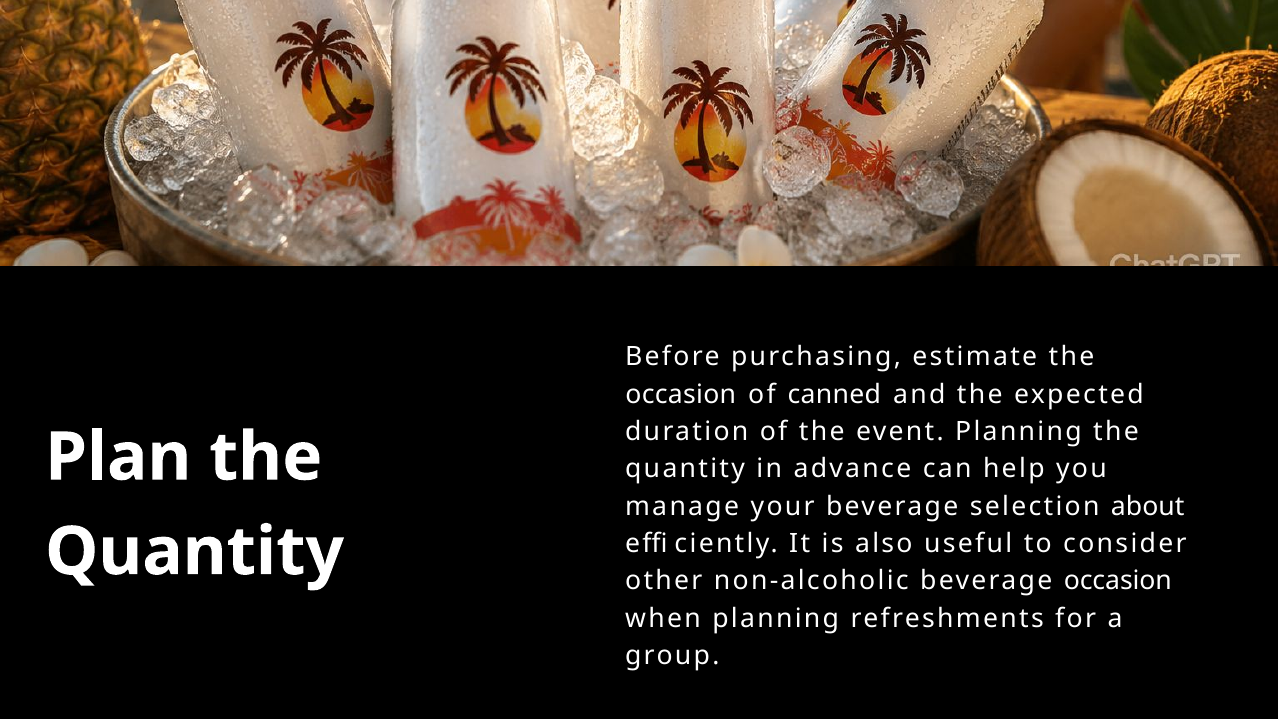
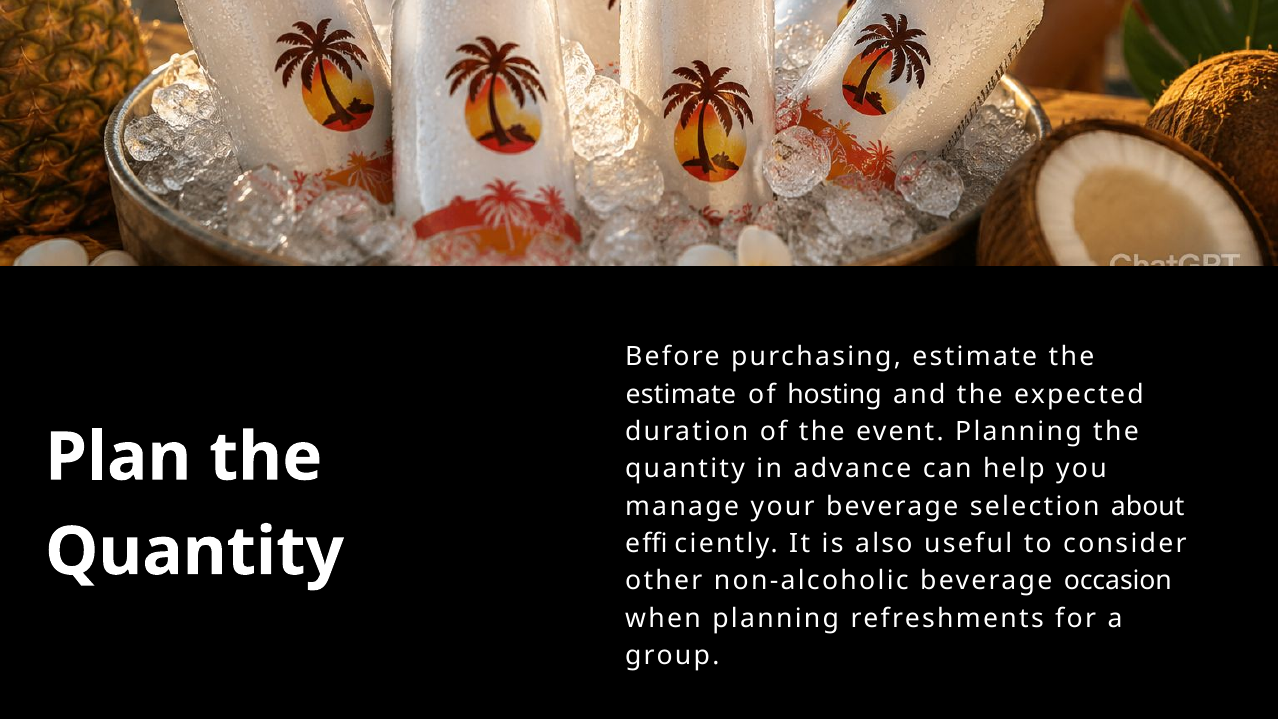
occasion at (681, 394): occasion -> estimate
canned: canned -> hosting
